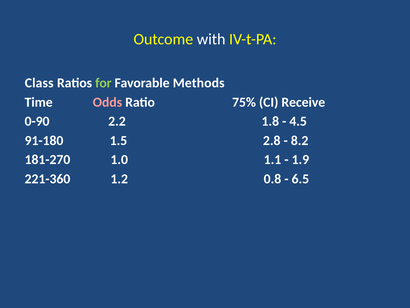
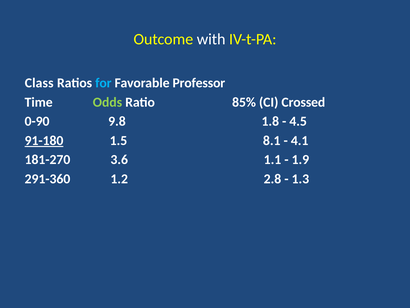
for colour: light green -> light blue
Methods: Methods -> Professor
Odds colour: pink -> light green
75%: 75% -> 85%
Receive: Receive -> Crossed
2.2: 2.2 -> 9.8
91-180 underline: none -> present
2.8: 2.8 -> 8.1
8.2: 8.2 -> 4.1
1.0: 1.0 -> 3.6
221-360: 221-360 -> 291-360
0.8: 0.8 -> 2.8
6.5: 6.5 -> 1.3
